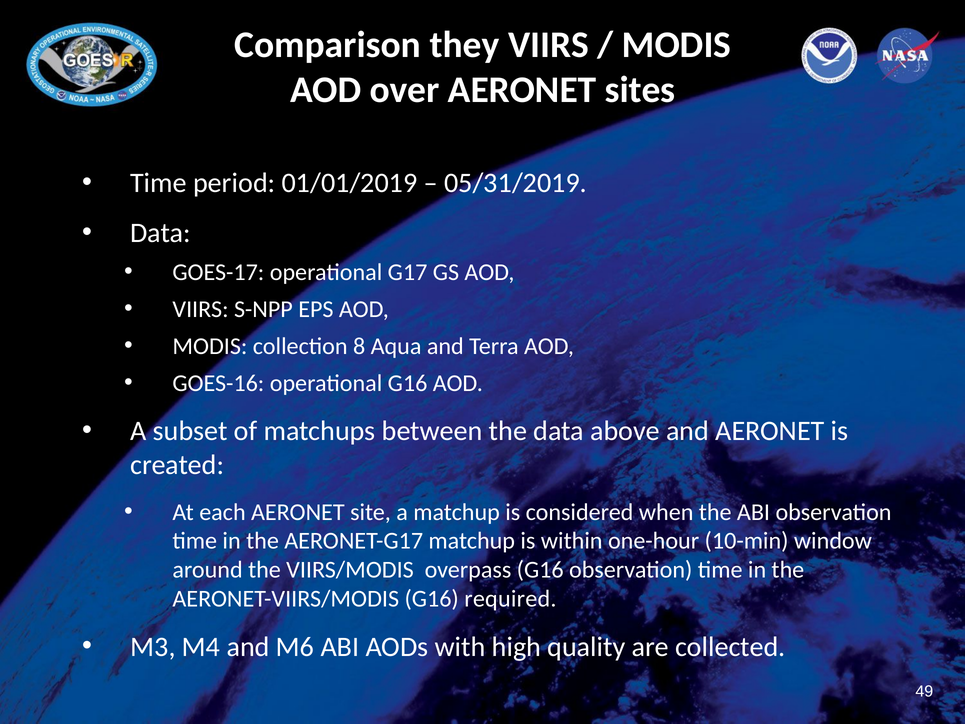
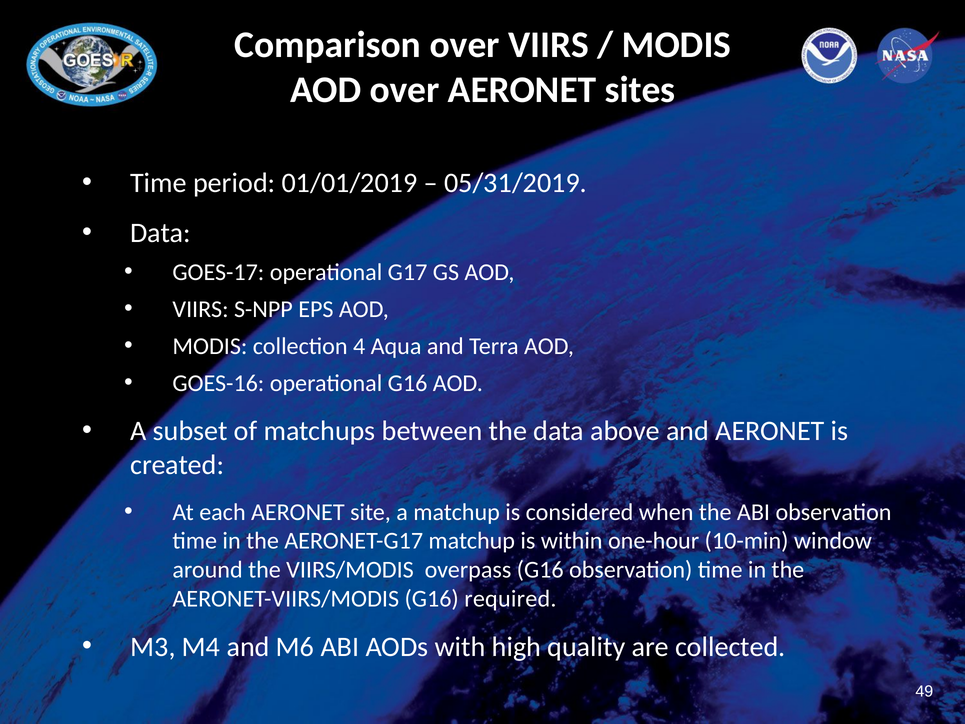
Comparison they: they -> over
8: 8 -> 4
